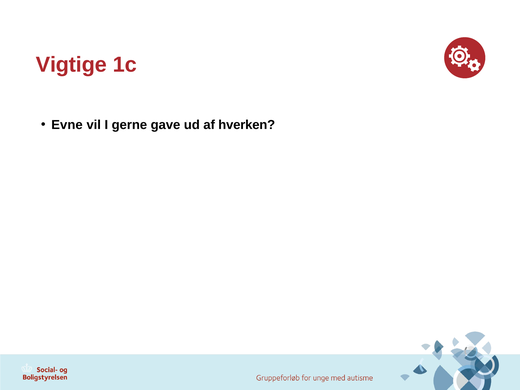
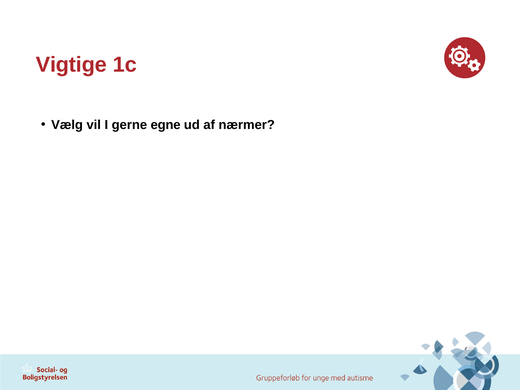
Evne: Evne -> Vælg
gave: gave -> egne
hverken: hverken -> nærmer
